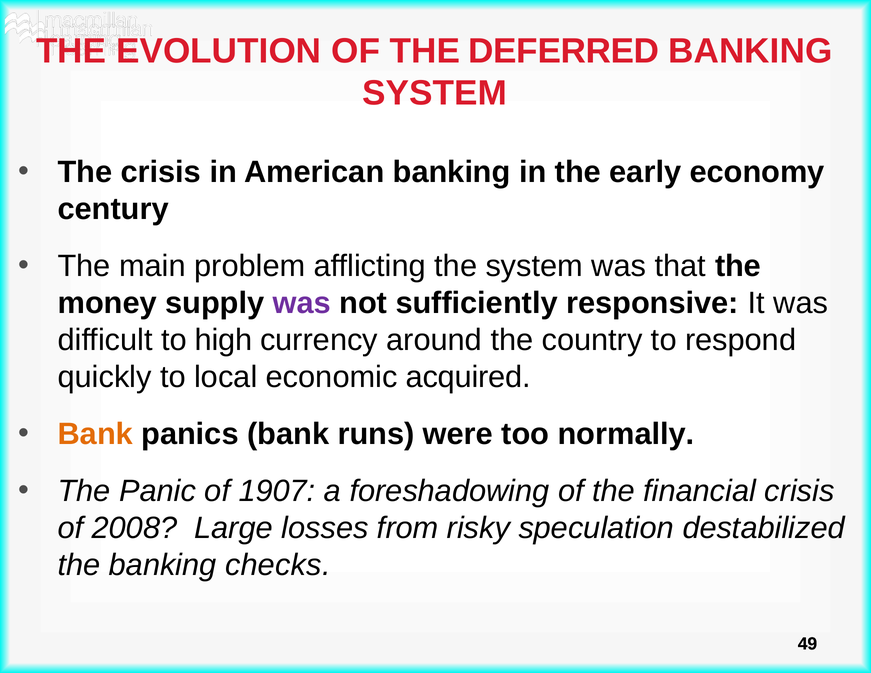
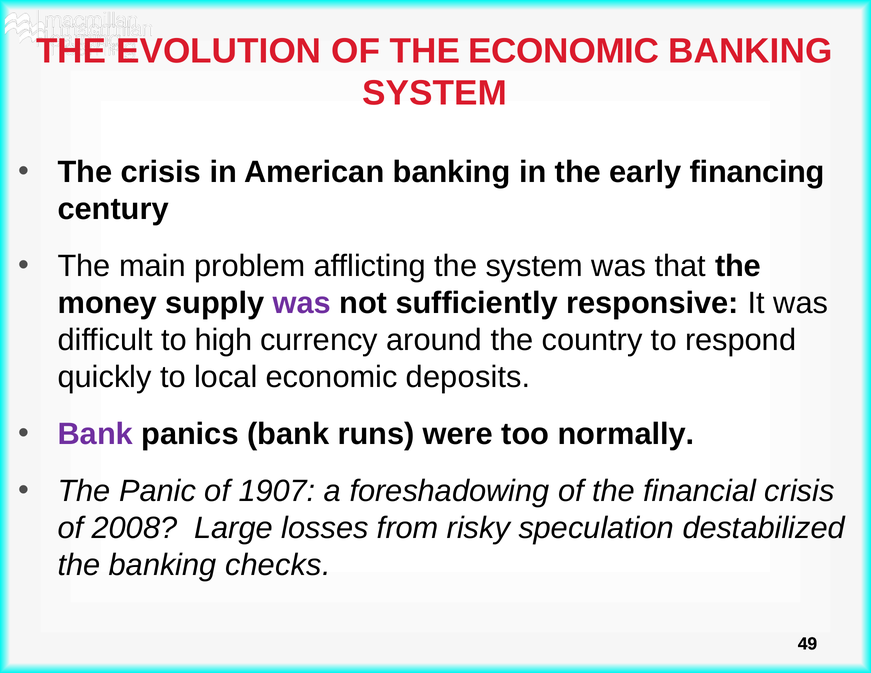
THE DEFERRED: DEFERRED -> ECONOMIC
economy: economy -> financing
acquired: acquired -> deposits
Bank at (95, 434) colour: orange -> purple
